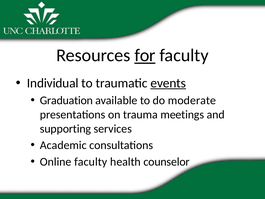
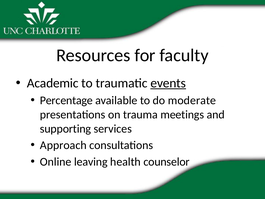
for underline: present -> none
Individual: Individual -> Academic
Graduation: Graduation -> Percentage
Academic: Academic -> Approach
Online faculty: faculty -> leaving
